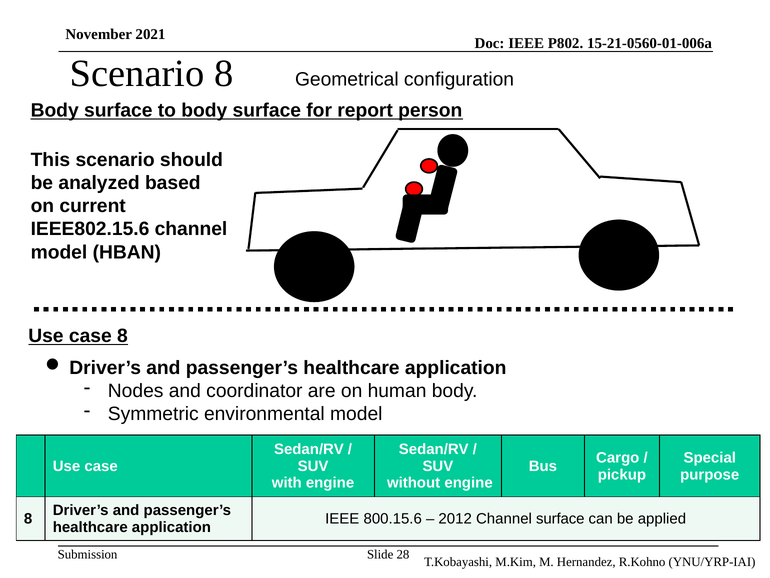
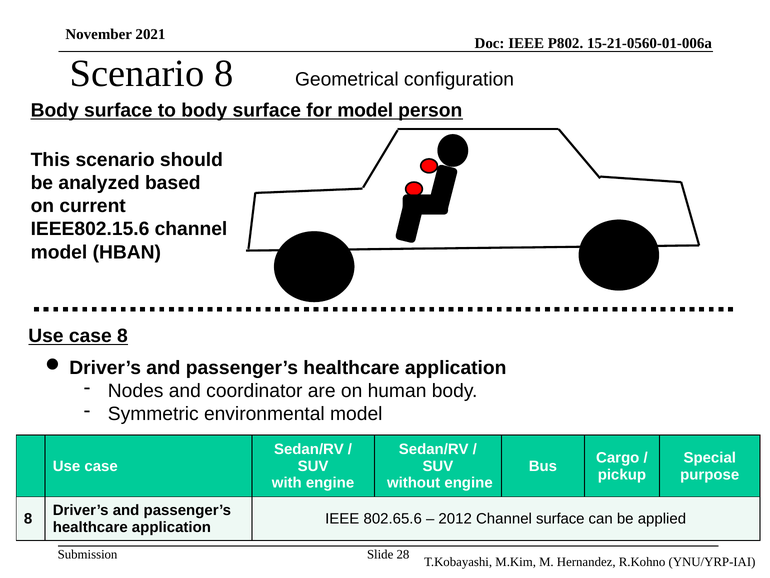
for report: report -> model
800.15.6: 800.15.6 -> 802.65.6
